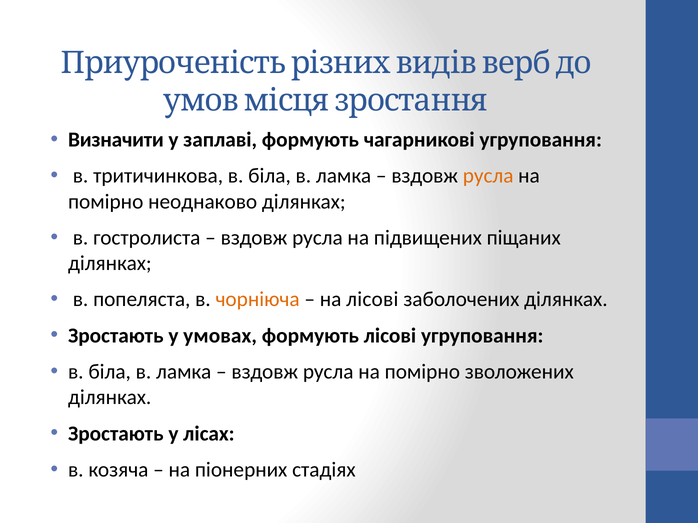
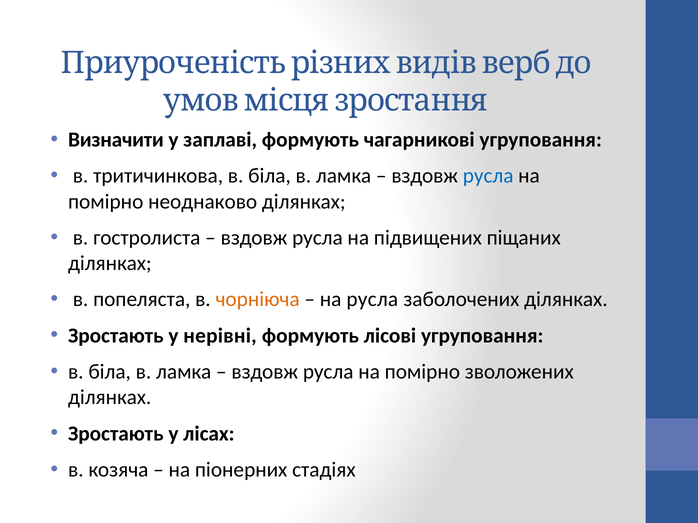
русла at (488, 176) colour: orange -> blue
на лісові: лісові -> русла
умовах: умовах -> нерівні
